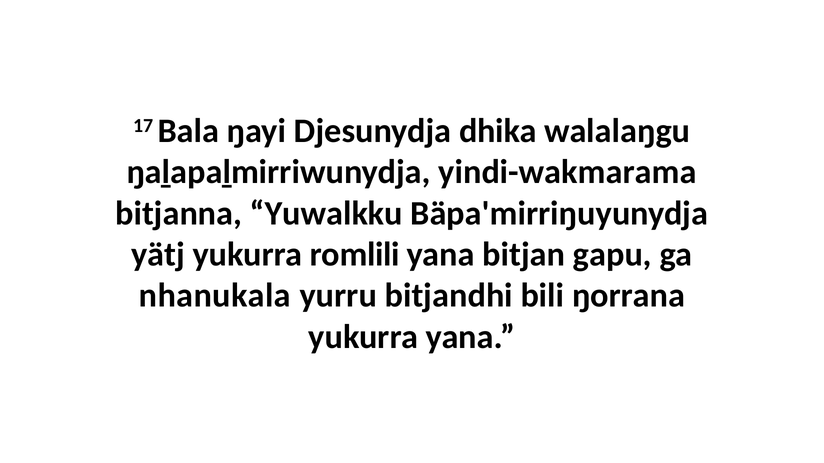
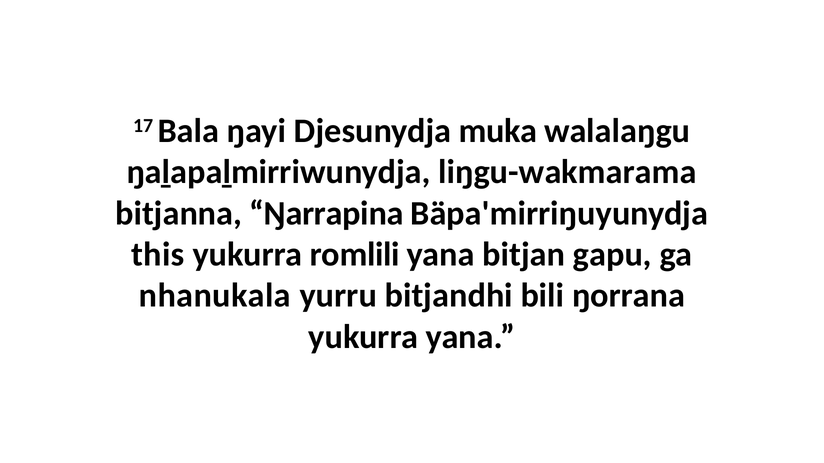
dhika: dhika -> muka
yindi-wakmarama: yindi-wakmarama -> liŋgu-wakmarama
Yuwalkku: Yuwalkku -> Ŋarrapina
yätj: yätj -> this
